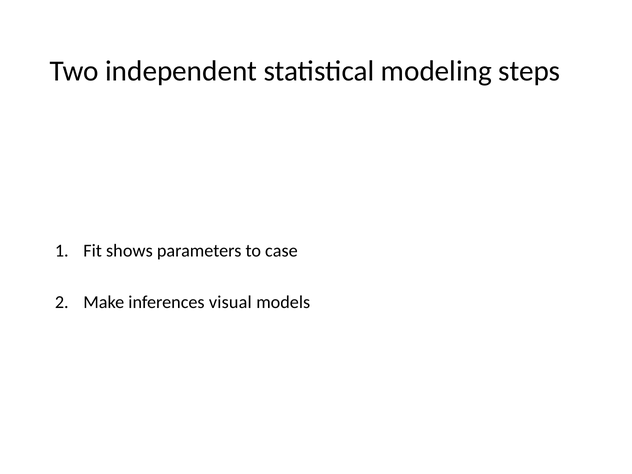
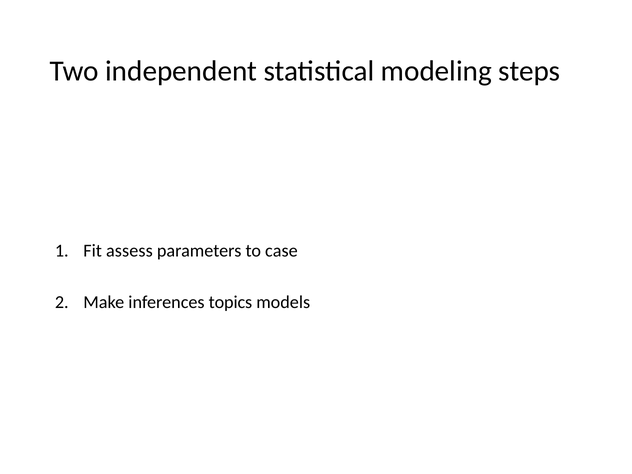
shows: shows -> assess
visual: visual -> topics
